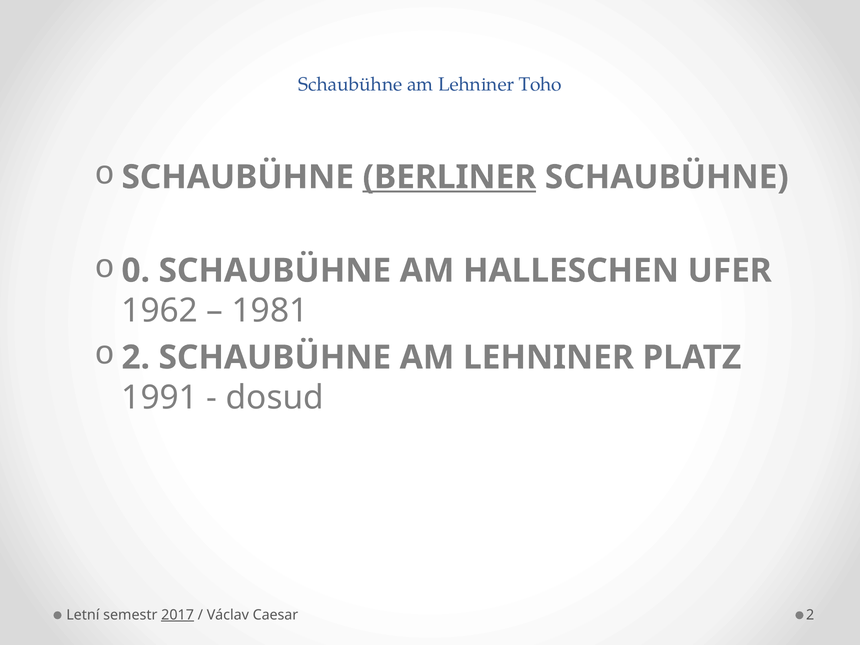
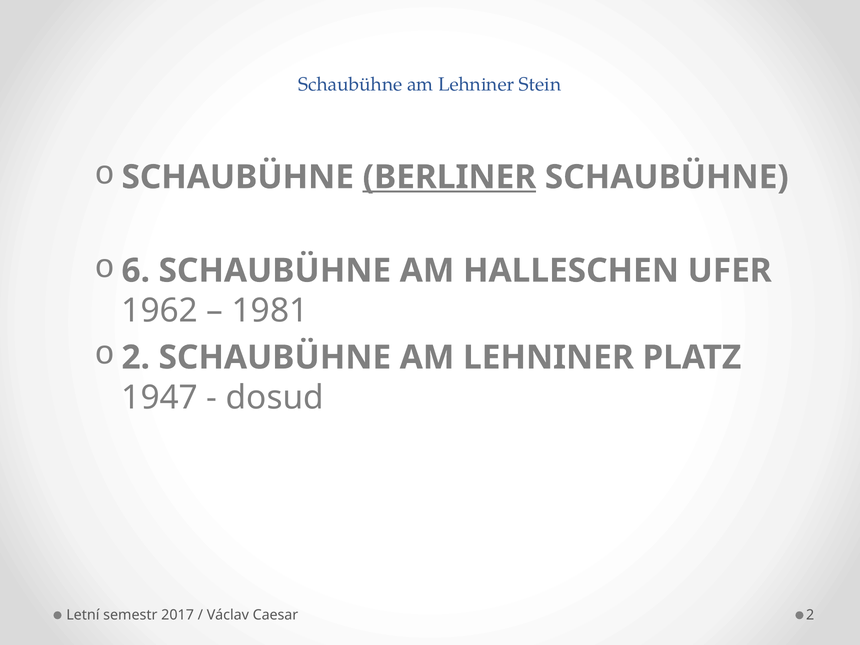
Toho: Toho -> Stein
0: 0 -> 6
1991: 1991 -> 1947
2017 underline: present -> none
